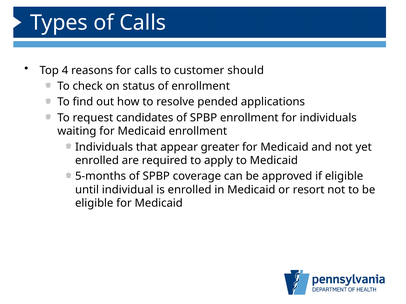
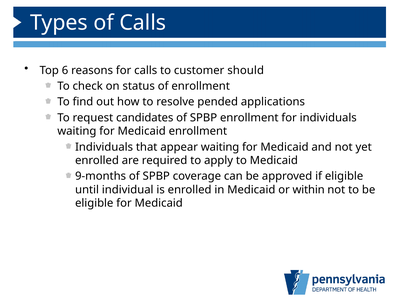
4: 4 -> 6
appear greater: greater -> waiting
5-months: 5-months -> 9-months
resort: resort -> within
